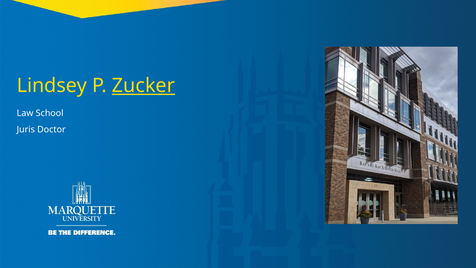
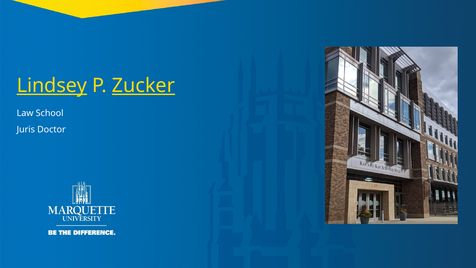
Lindsey underline: none -> present
